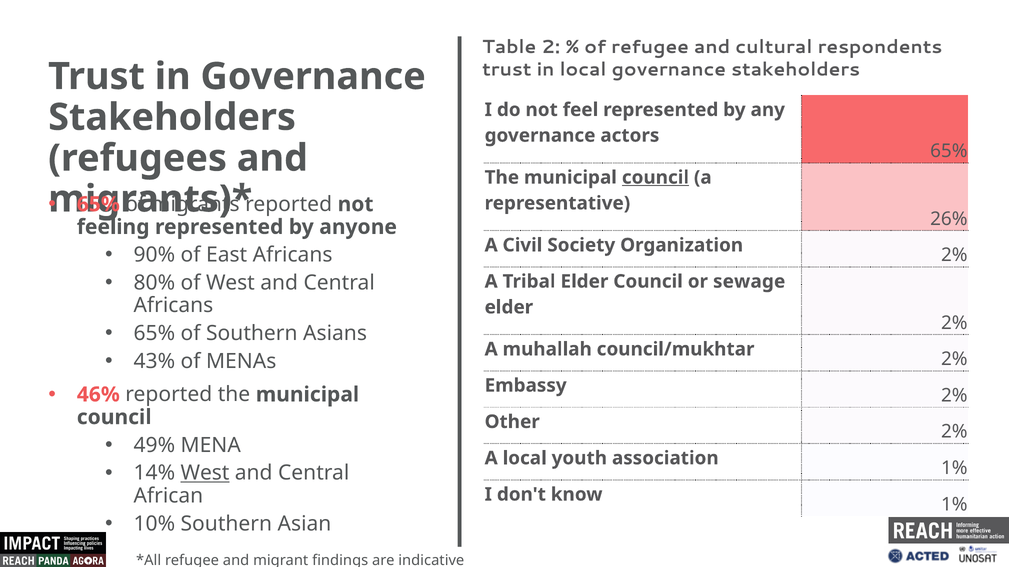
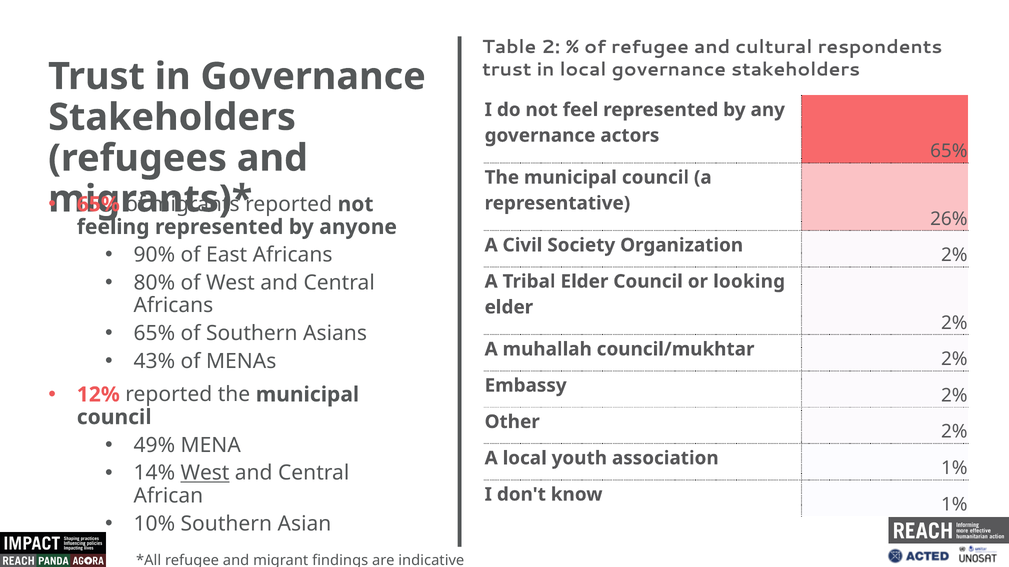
council at (655, 178) underline: present -> none
sewage: sewage -> looking
46%: 46% -> 12%
